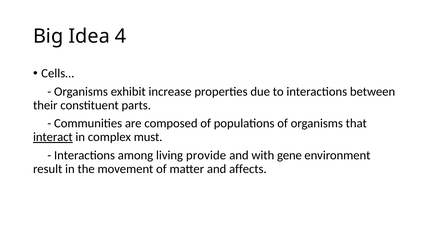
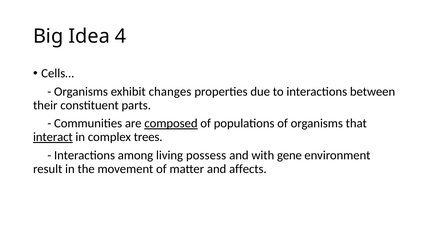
increase: increase -> changes
composed underline: none -> present
must: must -> trees
provide: provide -> possess
